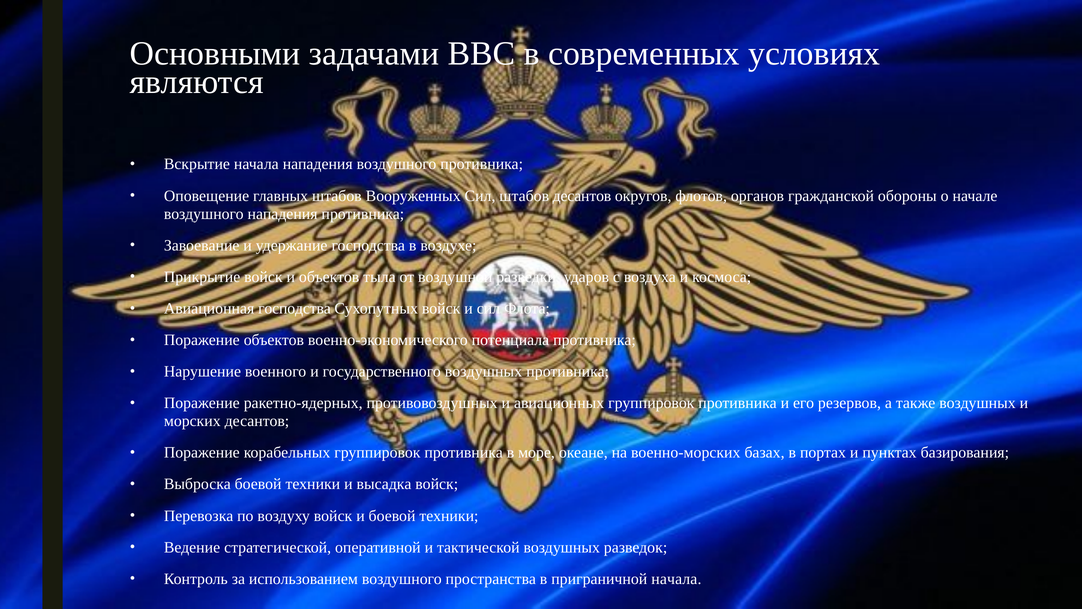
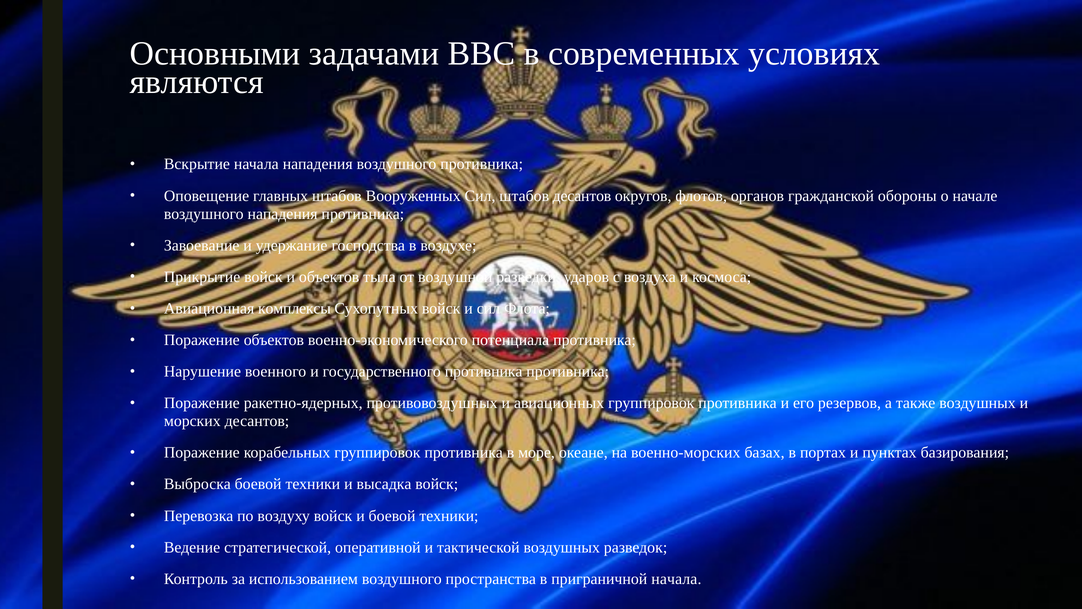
Авиационная господства: господства -> комплексы
государственного воздушных: воздушных -> противника
